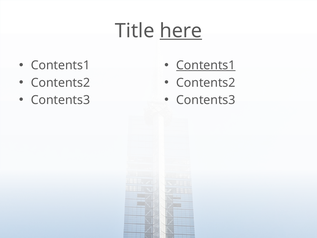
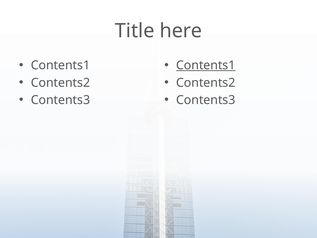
here underline: present -> none
